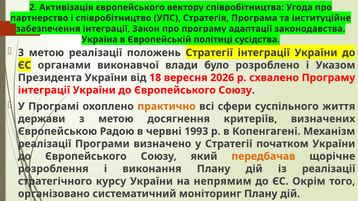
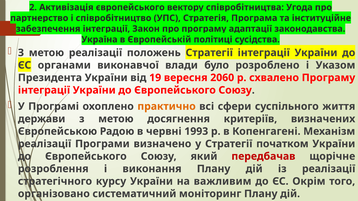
18: 18 -> 19
2026: 2026 -> 2060
передбачав colour: orange -> red
непрямим: непрямим -> важливим
